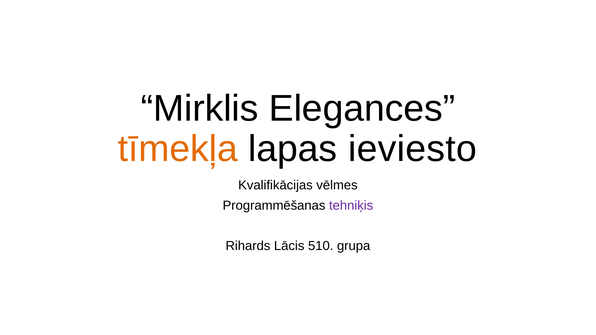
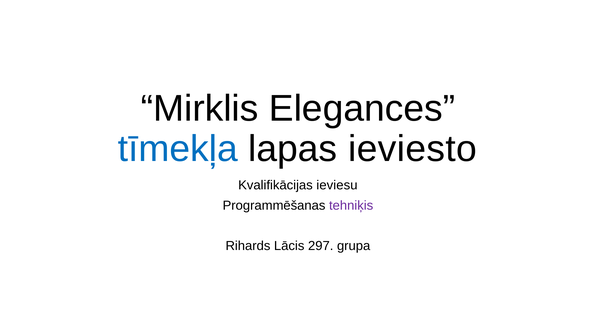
tīmekļa colour: orange -> blue
vēlmes: vēlmes -> ieviesu
510: 510 -> 297
